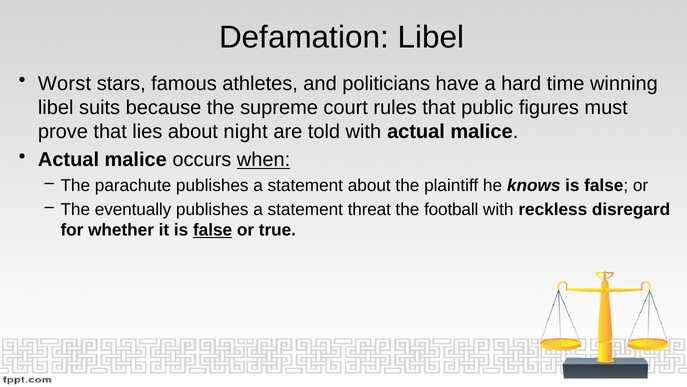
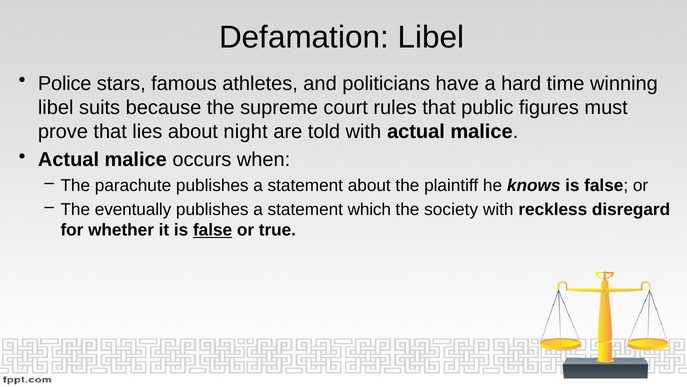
Worst: Worst -> Police
when underline: present -> none
threat: threat -> which
football: football -> society
